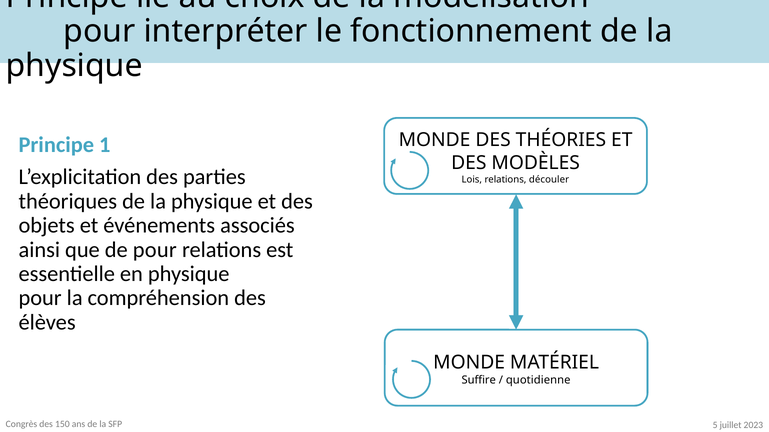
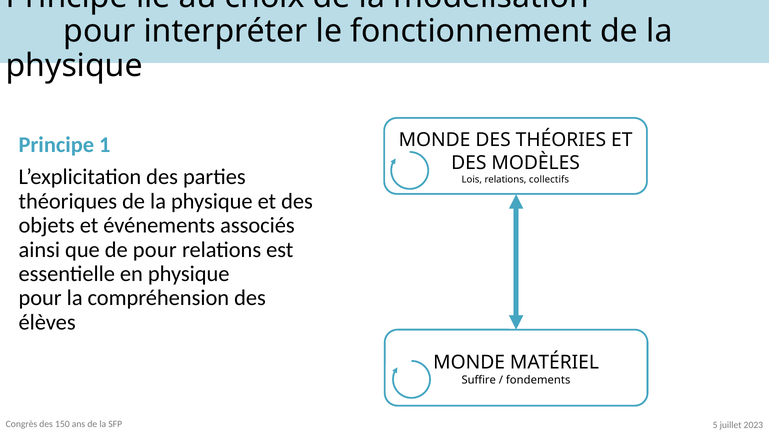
découler: découler -> collectifs
quotidienne: quotidienne -> fondements
